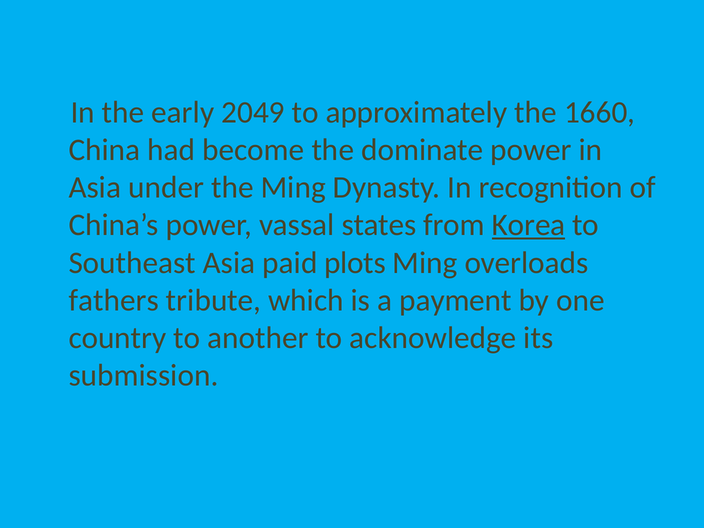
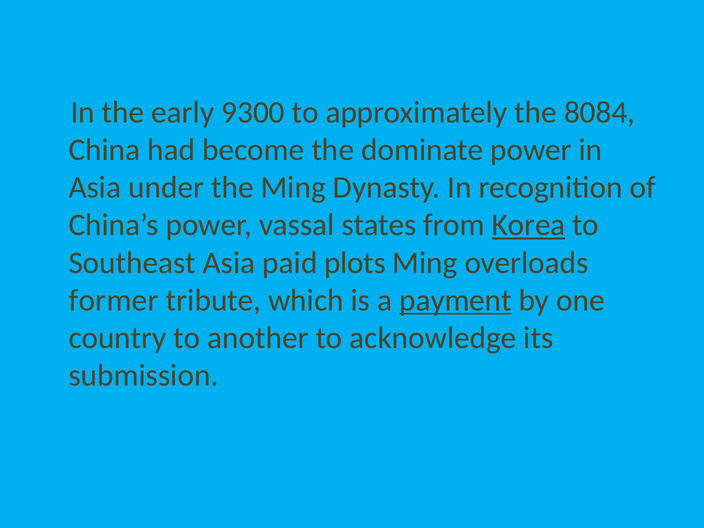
2049: 2049 -> 9300
1660: 1660 -> 8084
fathers: fathers -> former
payment underline: none -> present
